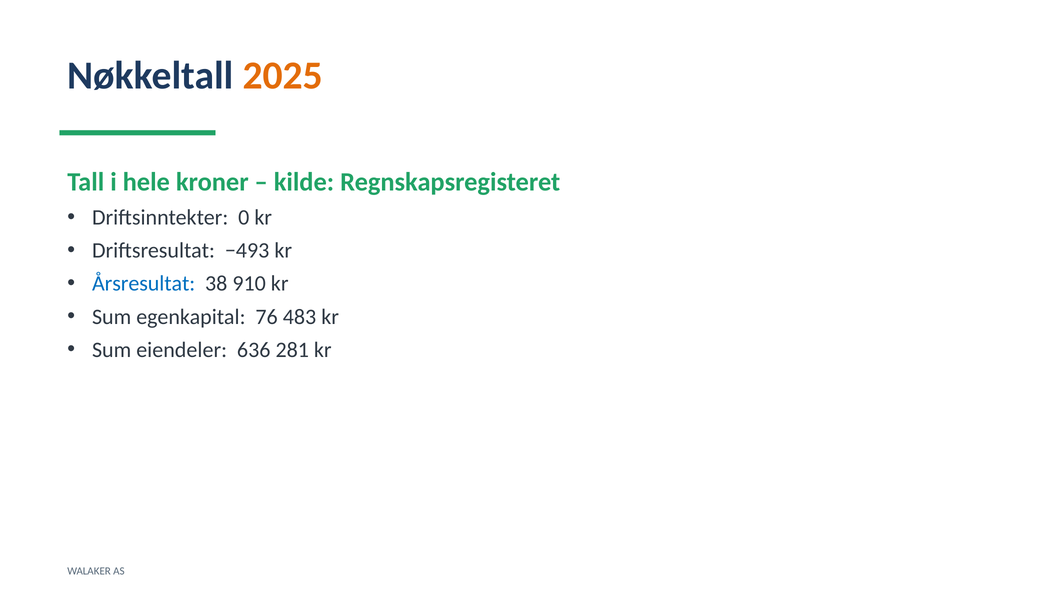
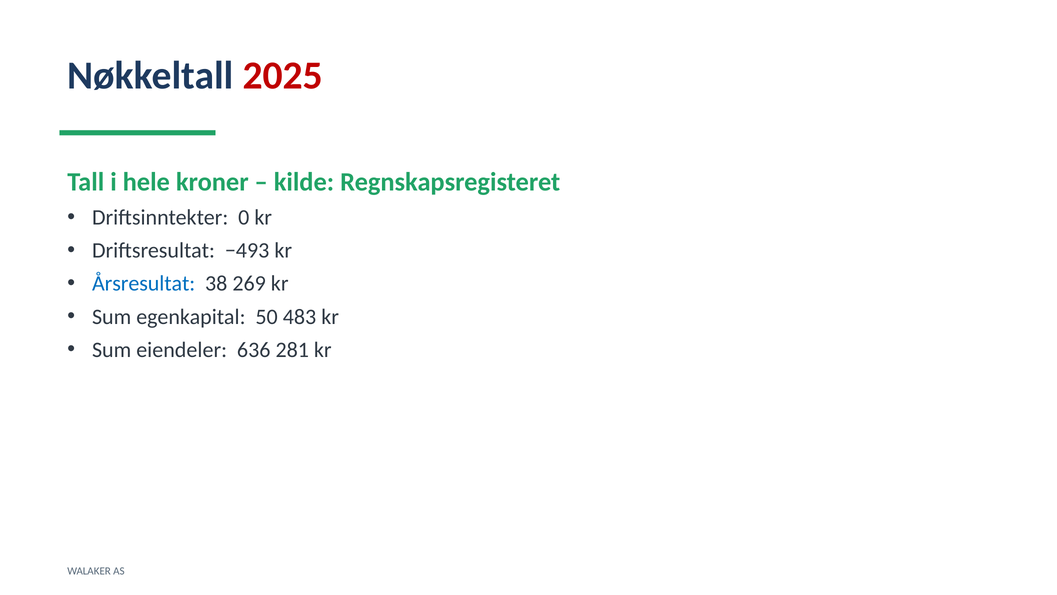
2025 colour: orange -> red
910: 910 -> 269
76: 76 -> 50
